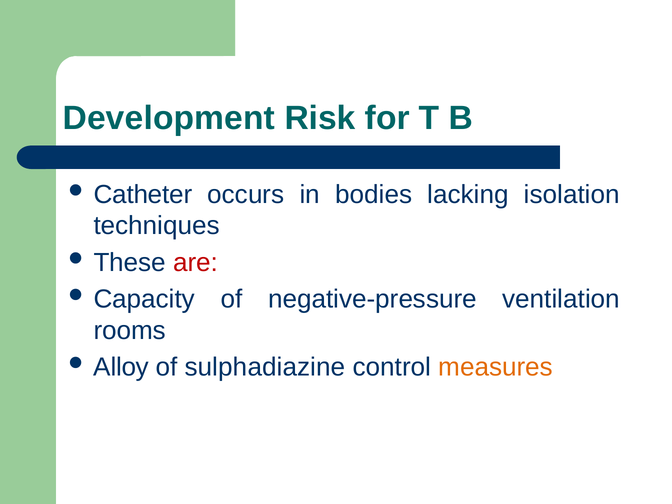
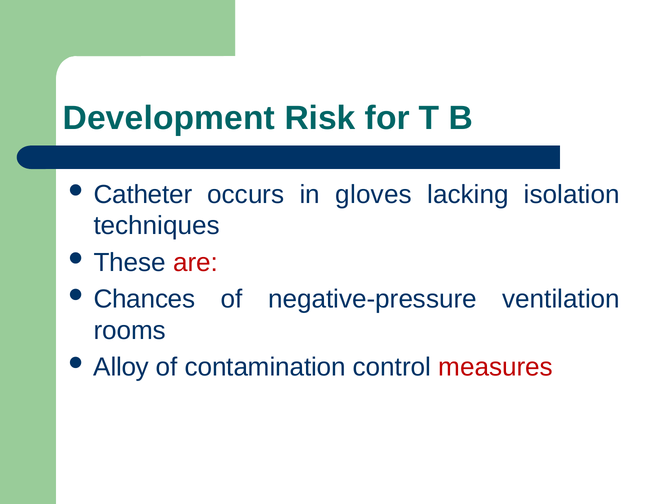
bodies: bodies -> gloves
Capacity: Capacity -> Chances
sulphadiazine: sulphadiazine -> contamination
measures colour: orange -> red
